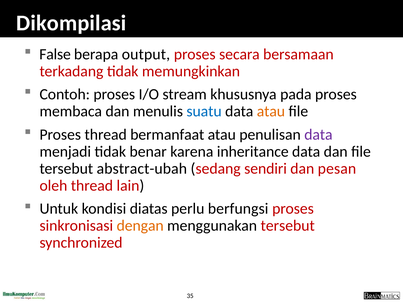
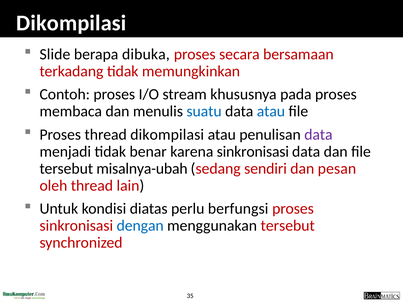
False: False -> Slide
output: output -> dibuka
atau at (271, 111) colour: orange -> blue
thread bermanfaat: bermanfaat -> dikompilasi
karena inheritance: inheritance -> sinkronisasi
abstract-ubah: abstract-ubah -> misalnya-ubah
dengan colour: orange -> blue
